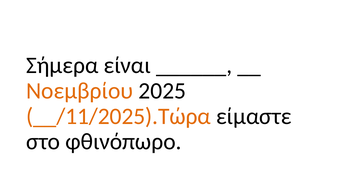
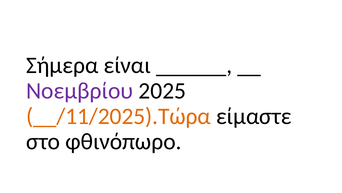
Νοεμβρίου colour: orange -> purple
